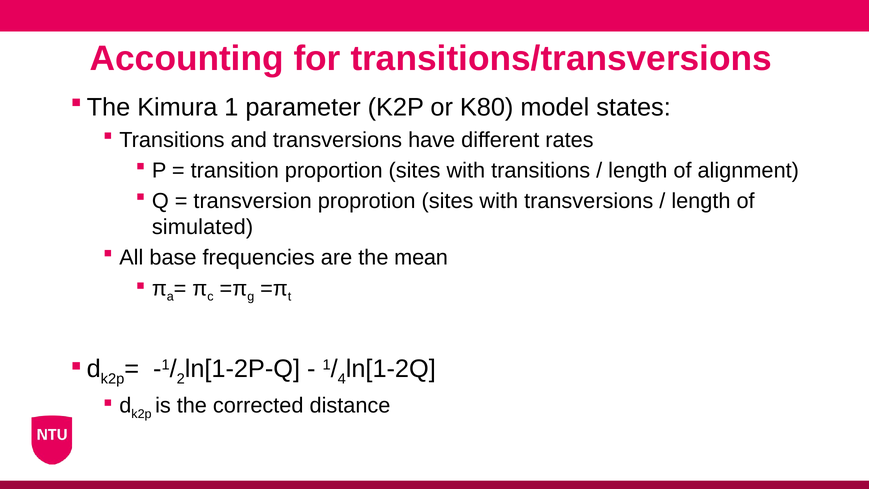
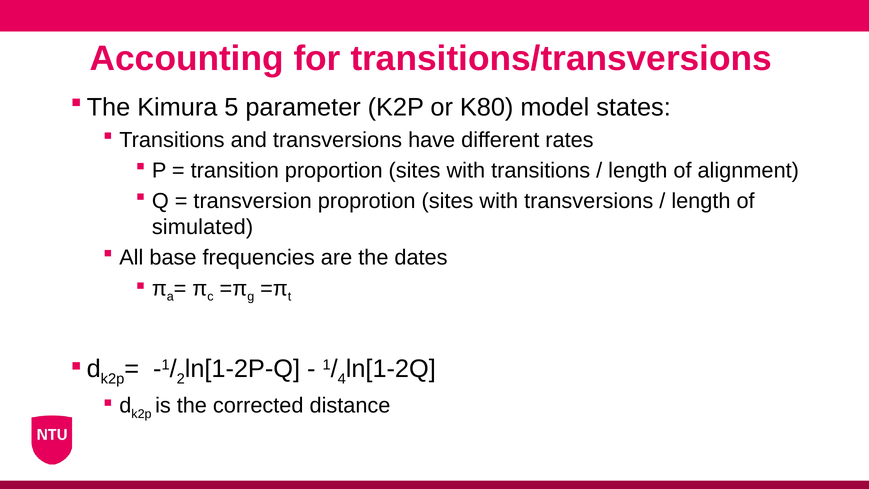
1: 1 -> 5
mean: mean -> dates
